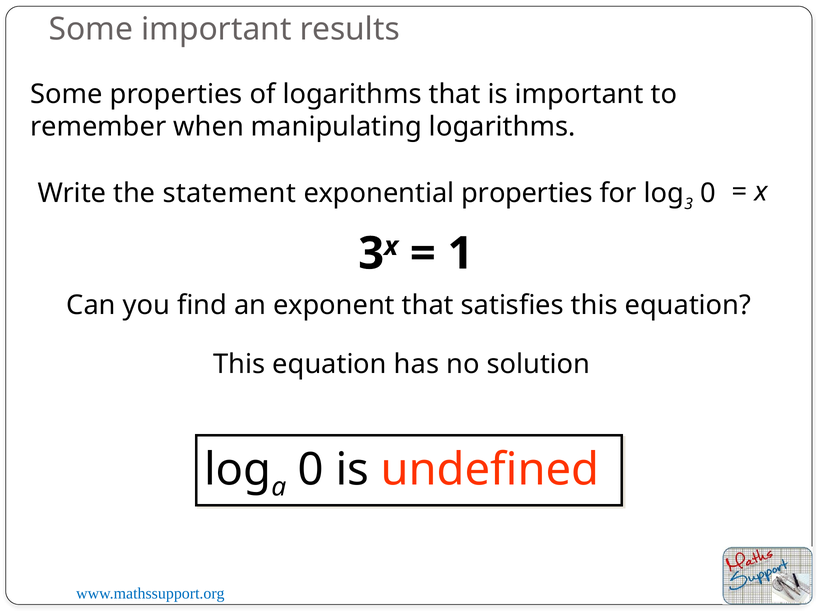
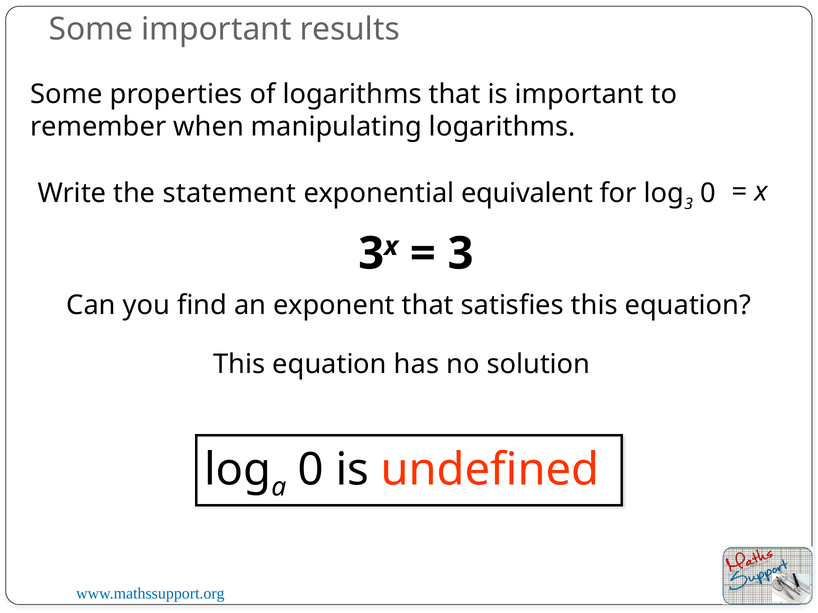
exponential properties: properties -> equivalent
1 at (461, 254): 1 -> 3
